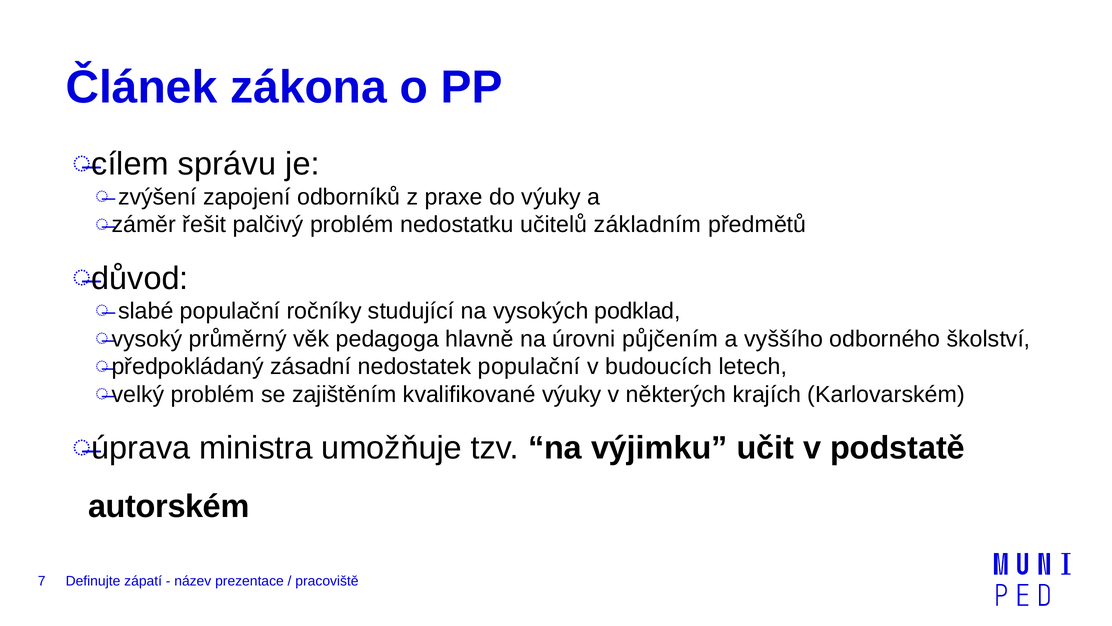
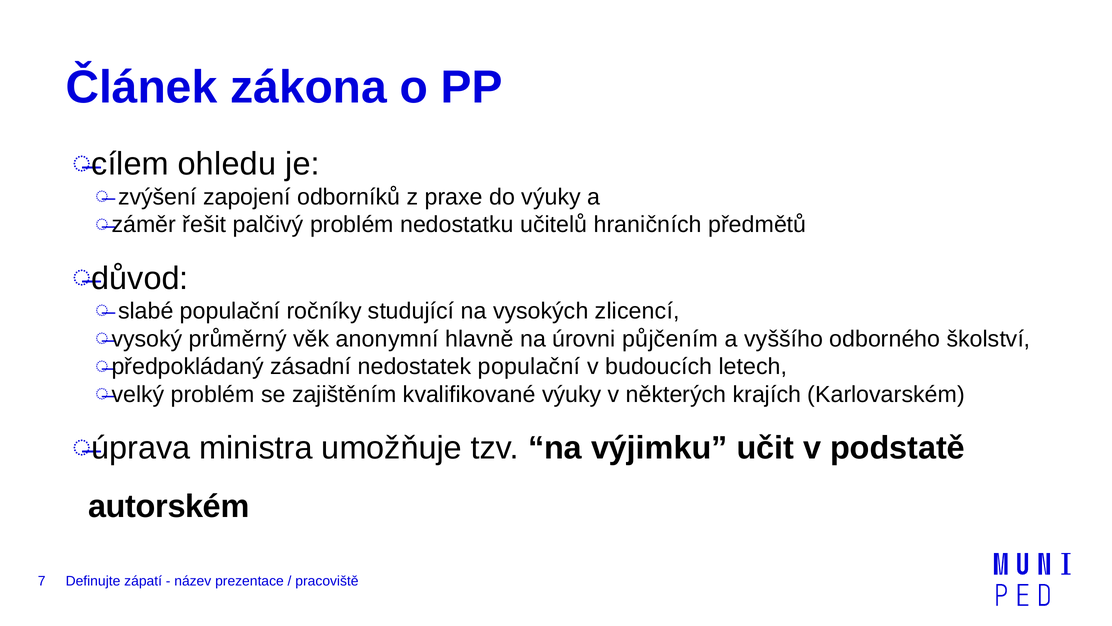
správu: správu -> ohledu
základním: základním -> hraničních
podklad: podklad -> zlicencí
pedagoga: pedagoga -> anonymní
